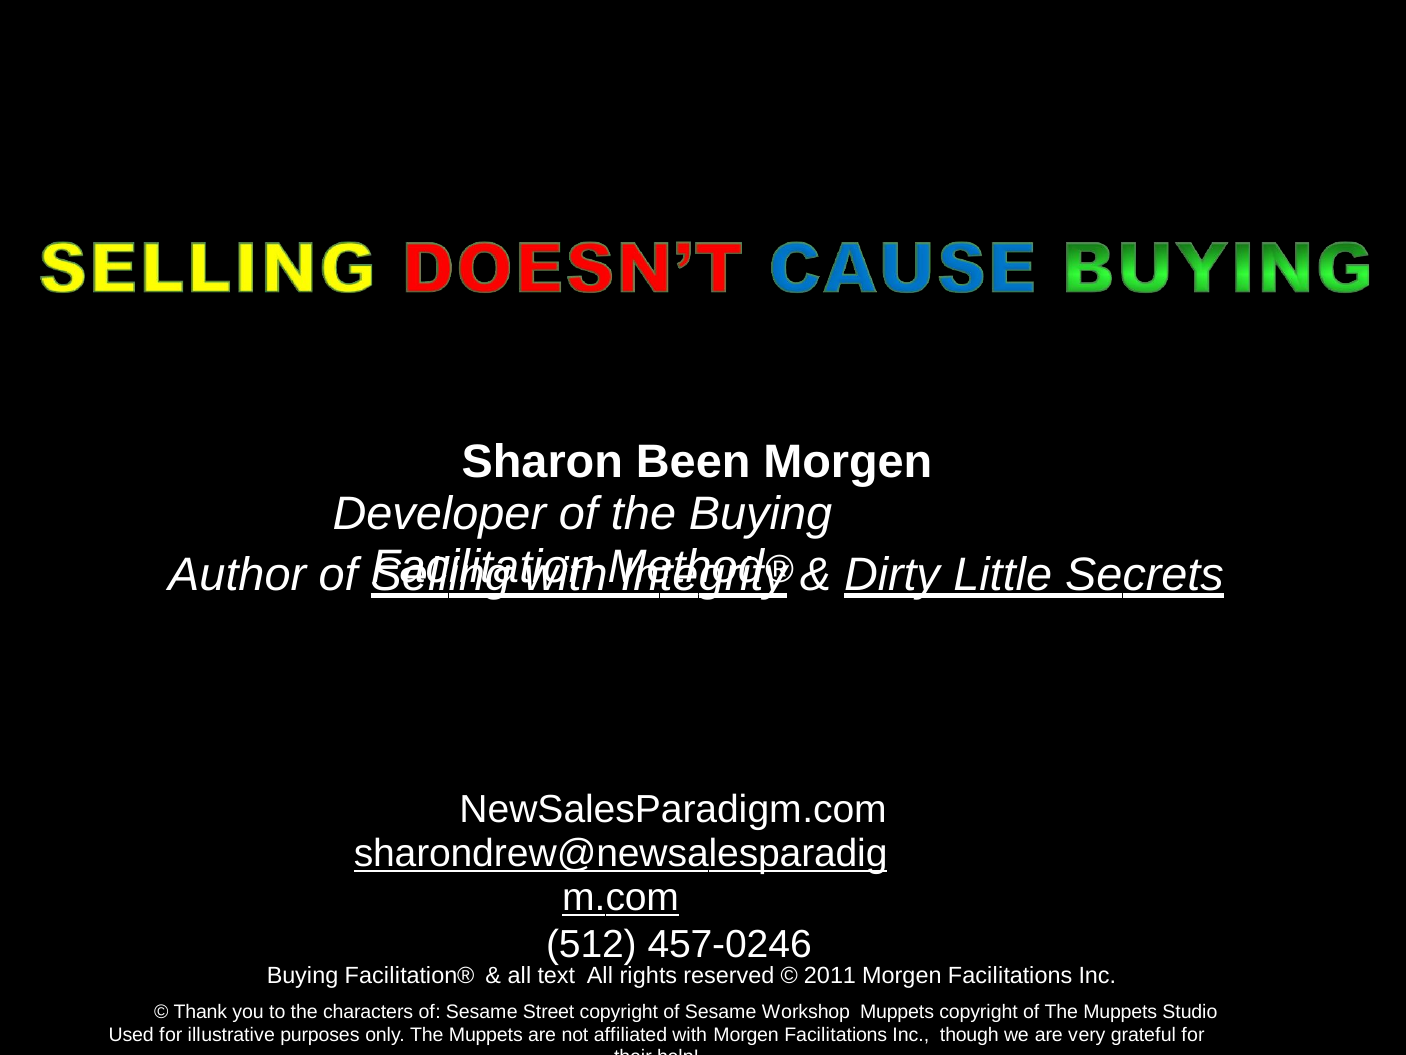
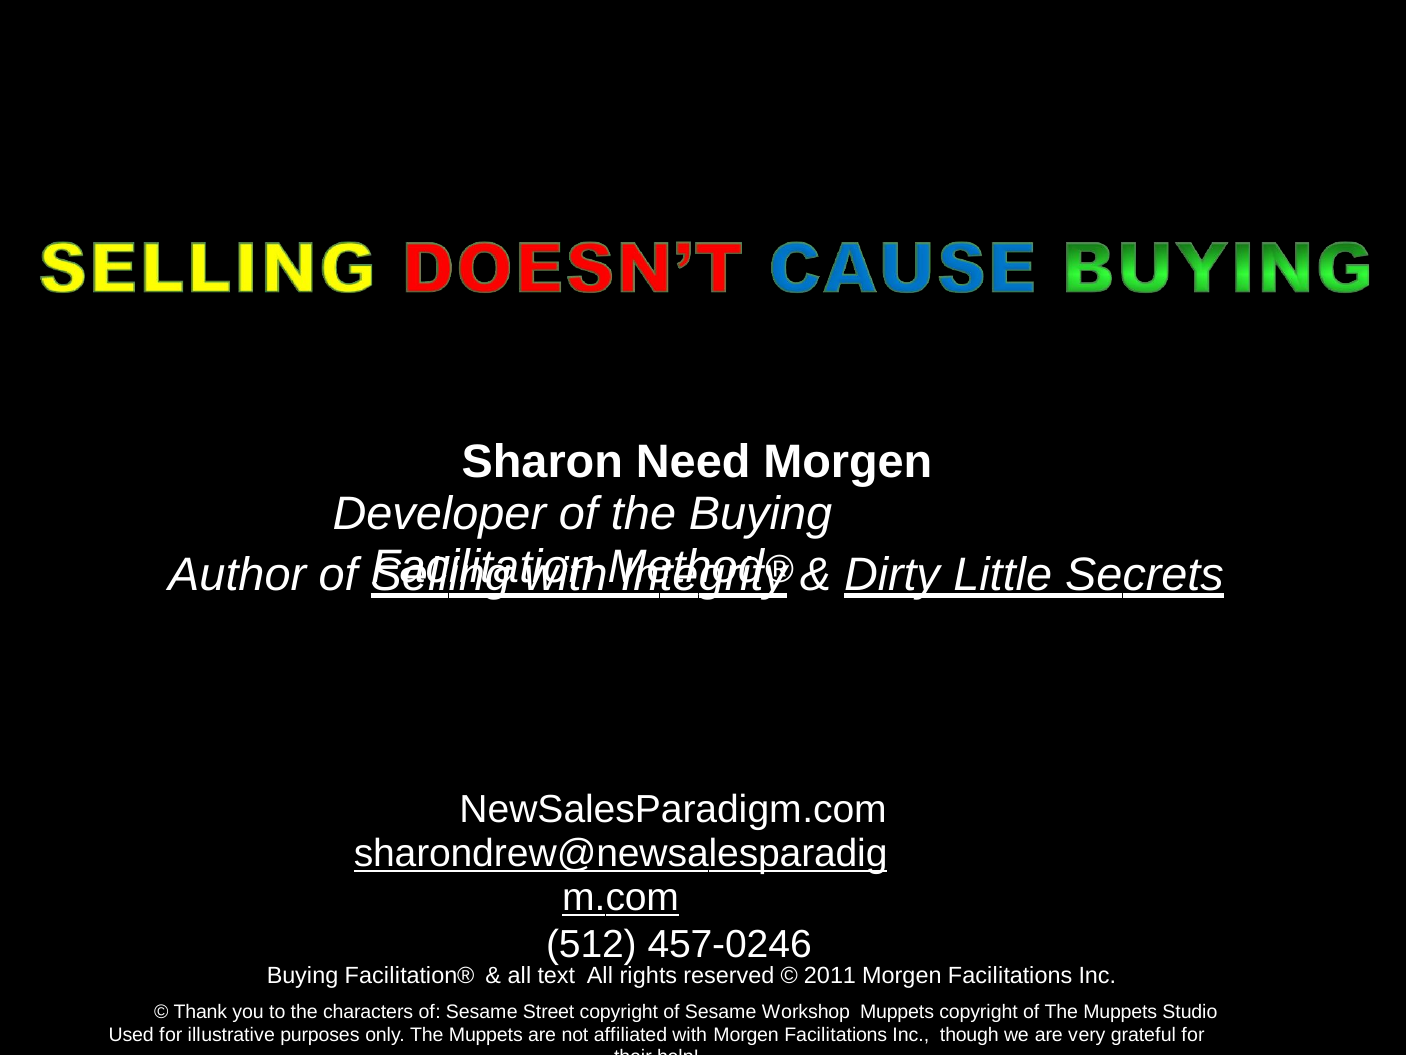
Been: Been -> Need
